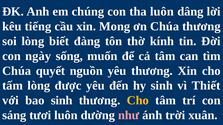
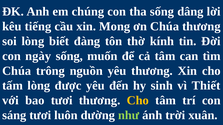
tha luôn: luôn -> sống
quyết: quyết -> trông
bao sinh: sinh -> tươi
như colour: pink -> light green
